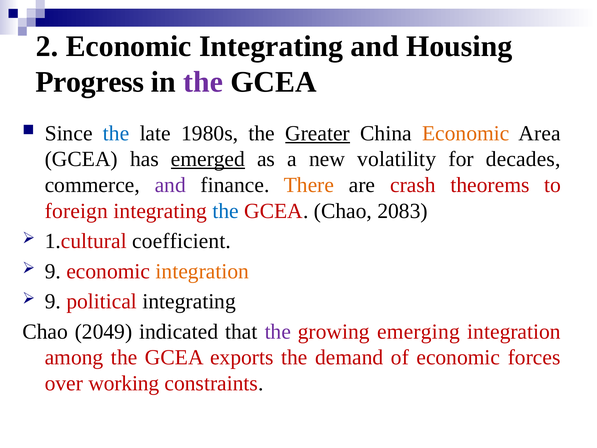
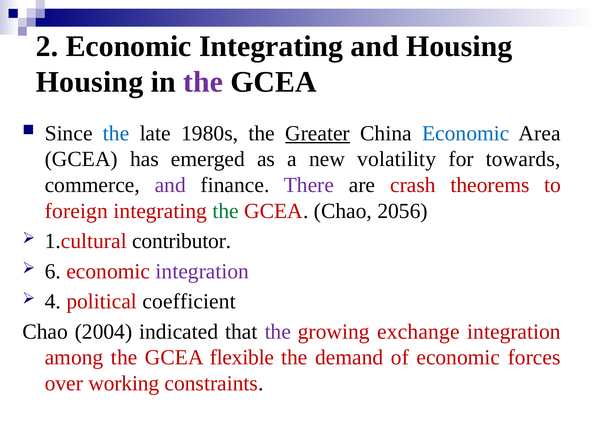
Progress at (90, 82): Progress -> Housing
Economic at (466, 133) colour: orange -> blue
emerged underline: present -> none
decades: decades -> towards
There colour: orange -> purple
the at (226, 211) colour: blue -> green
2083: 2083 -> 2056
coefficient: coefficient -> contributor
9 at (53, 271): 9 -> 6
integration at (202, 271) colour: orange -> purple
9 at (53, 301): 9 -> 4
political integrating: integrating -> coefficient
2049: 2049 -> 2004
emerging: emerging -> exchange
exports: exports -> flexible
